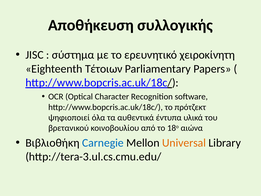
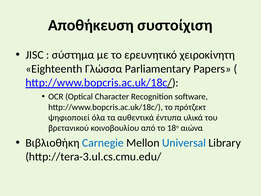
συλλογικής: συλλογικής -> συστοίχιση
Τέτοιων: Τέτοιων -> Γλώσσα
Universal colour: orange -> blue
